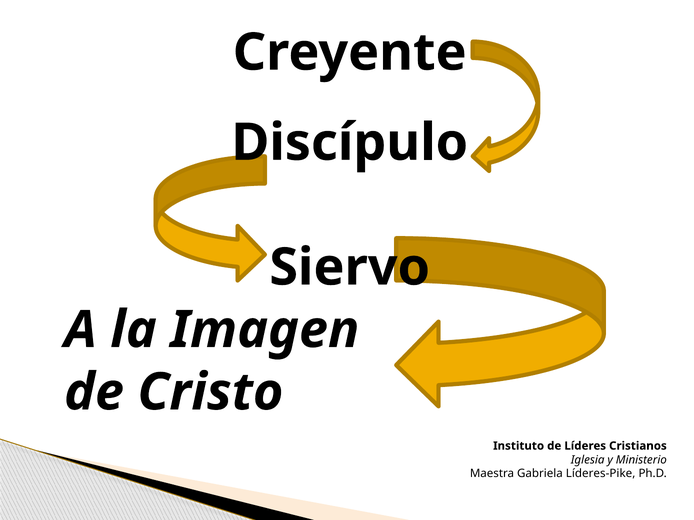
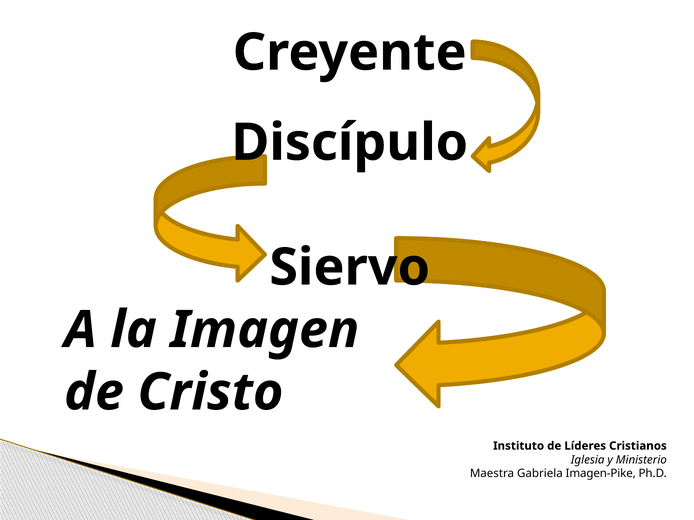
Líderes-Pike: Líderes-Pike -> Imagen-Pike
